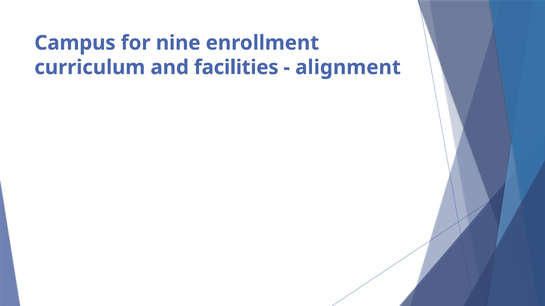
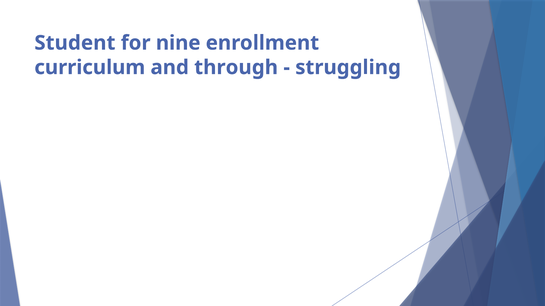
Campus: Campus -> Student
facilities: facilities -> through
alignment: alignment -> struggling
